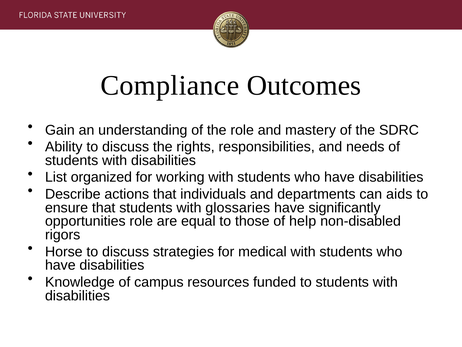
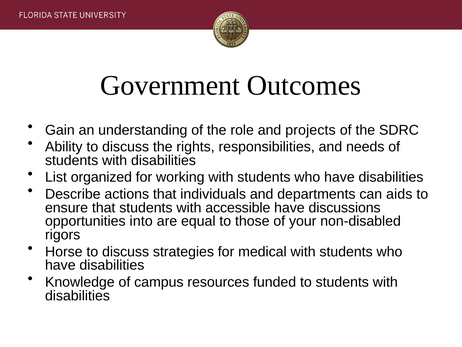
Compliance: Compliance -> Government
mastery: mastery -> projects
glossaries: glossaries -> accessible
significantly: significantly -> discussions
opportunities role: role -> into
help: help -> your
